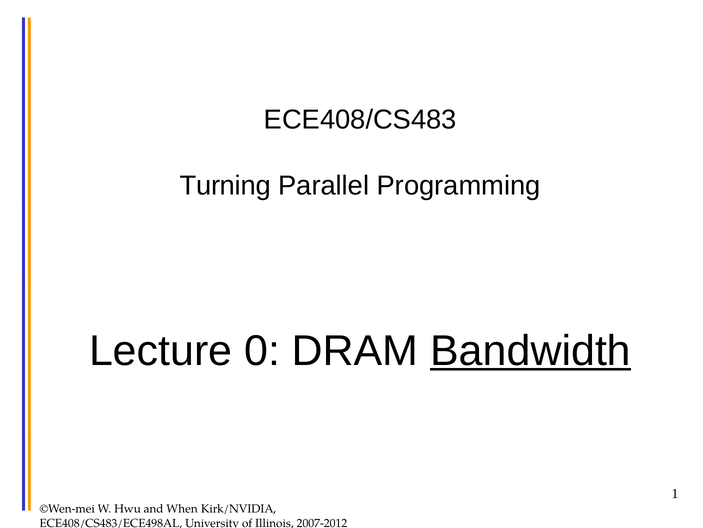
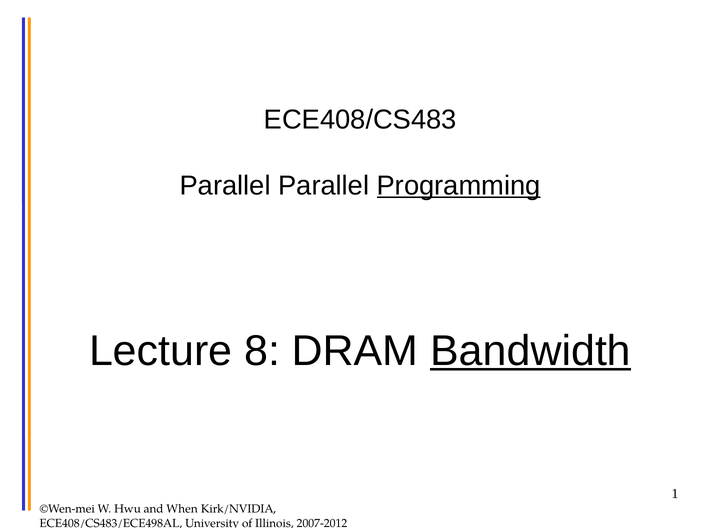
Turning at (225, 185): Turning -> Parallel
Programming underline: none -> present
0: 0 -> 8
